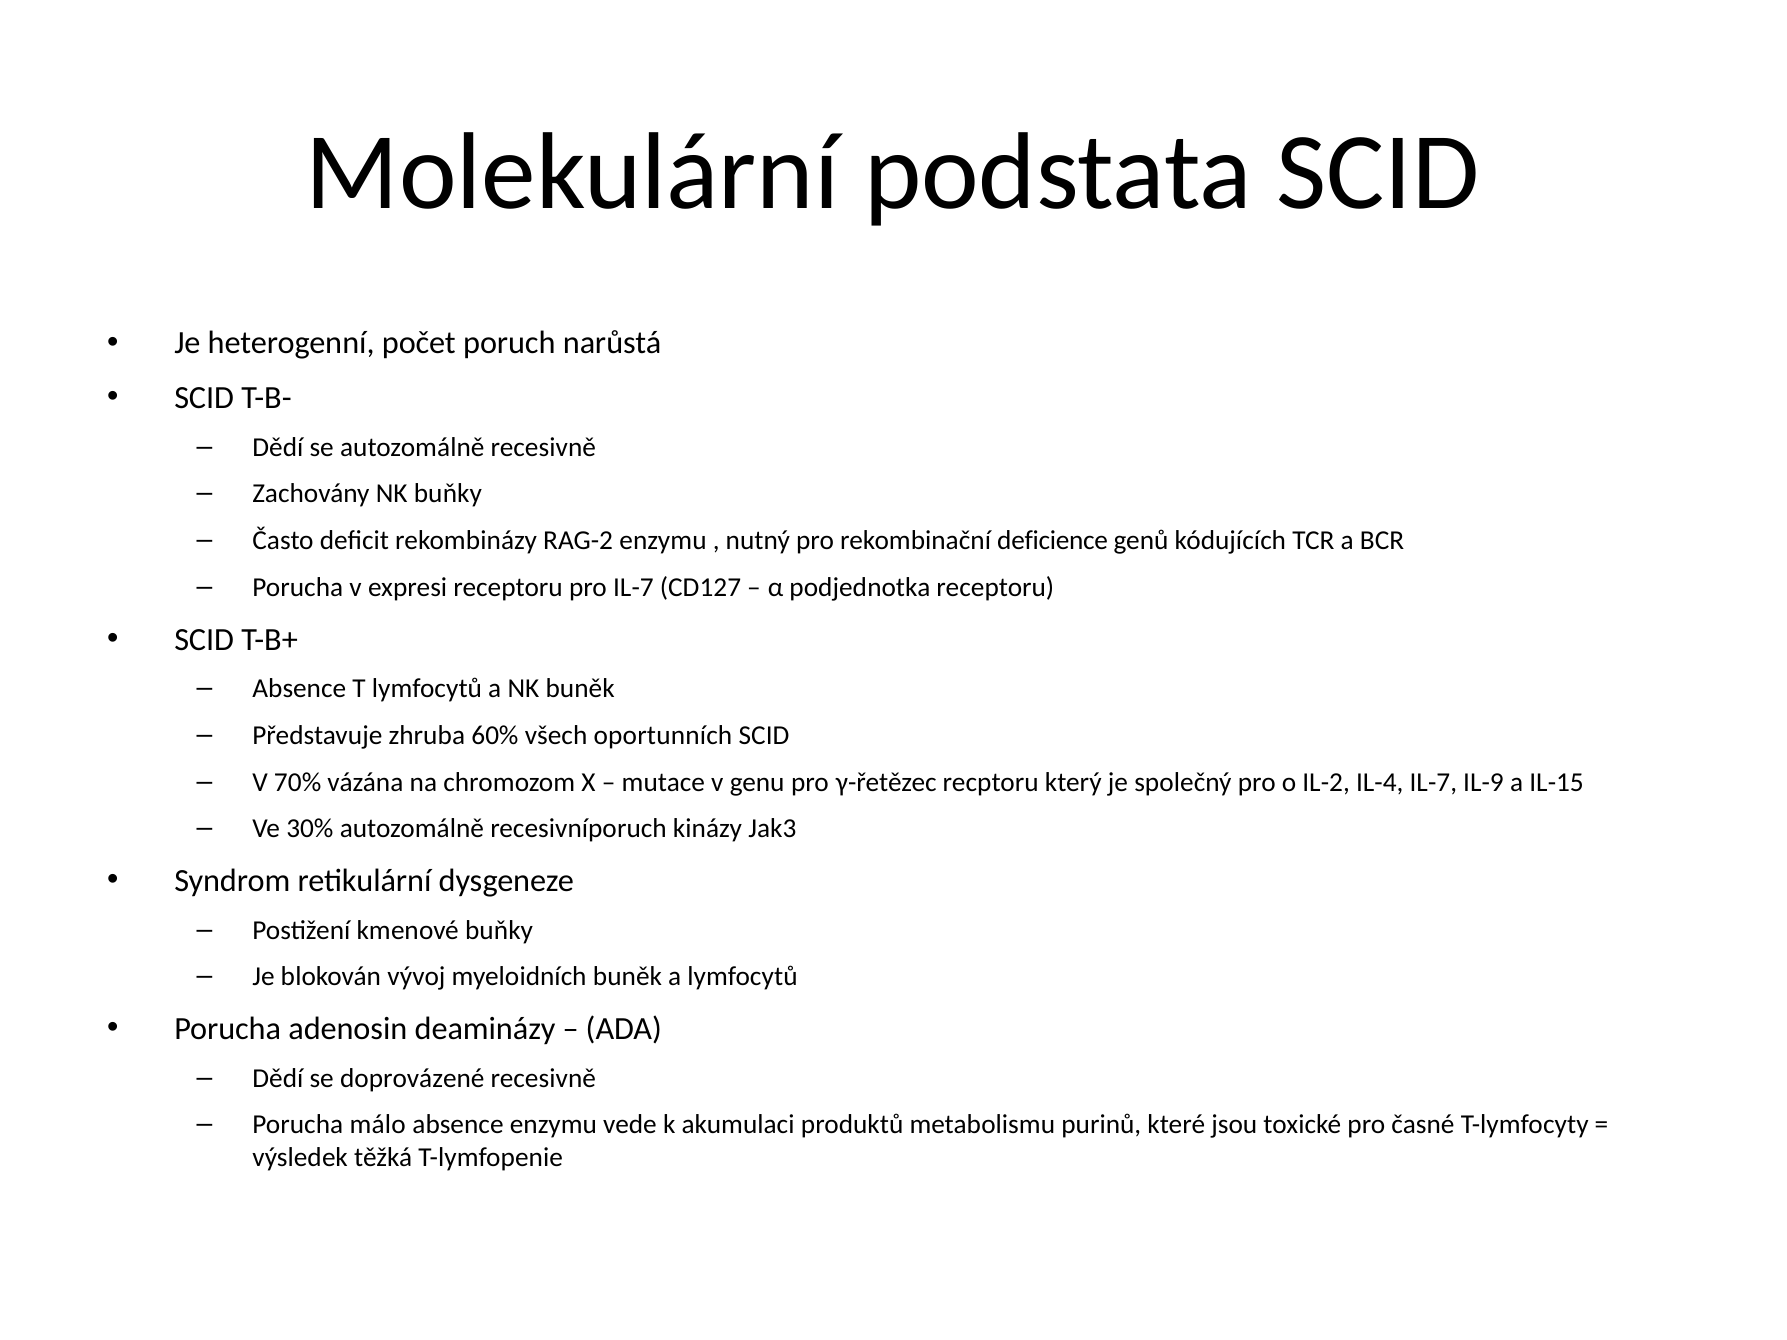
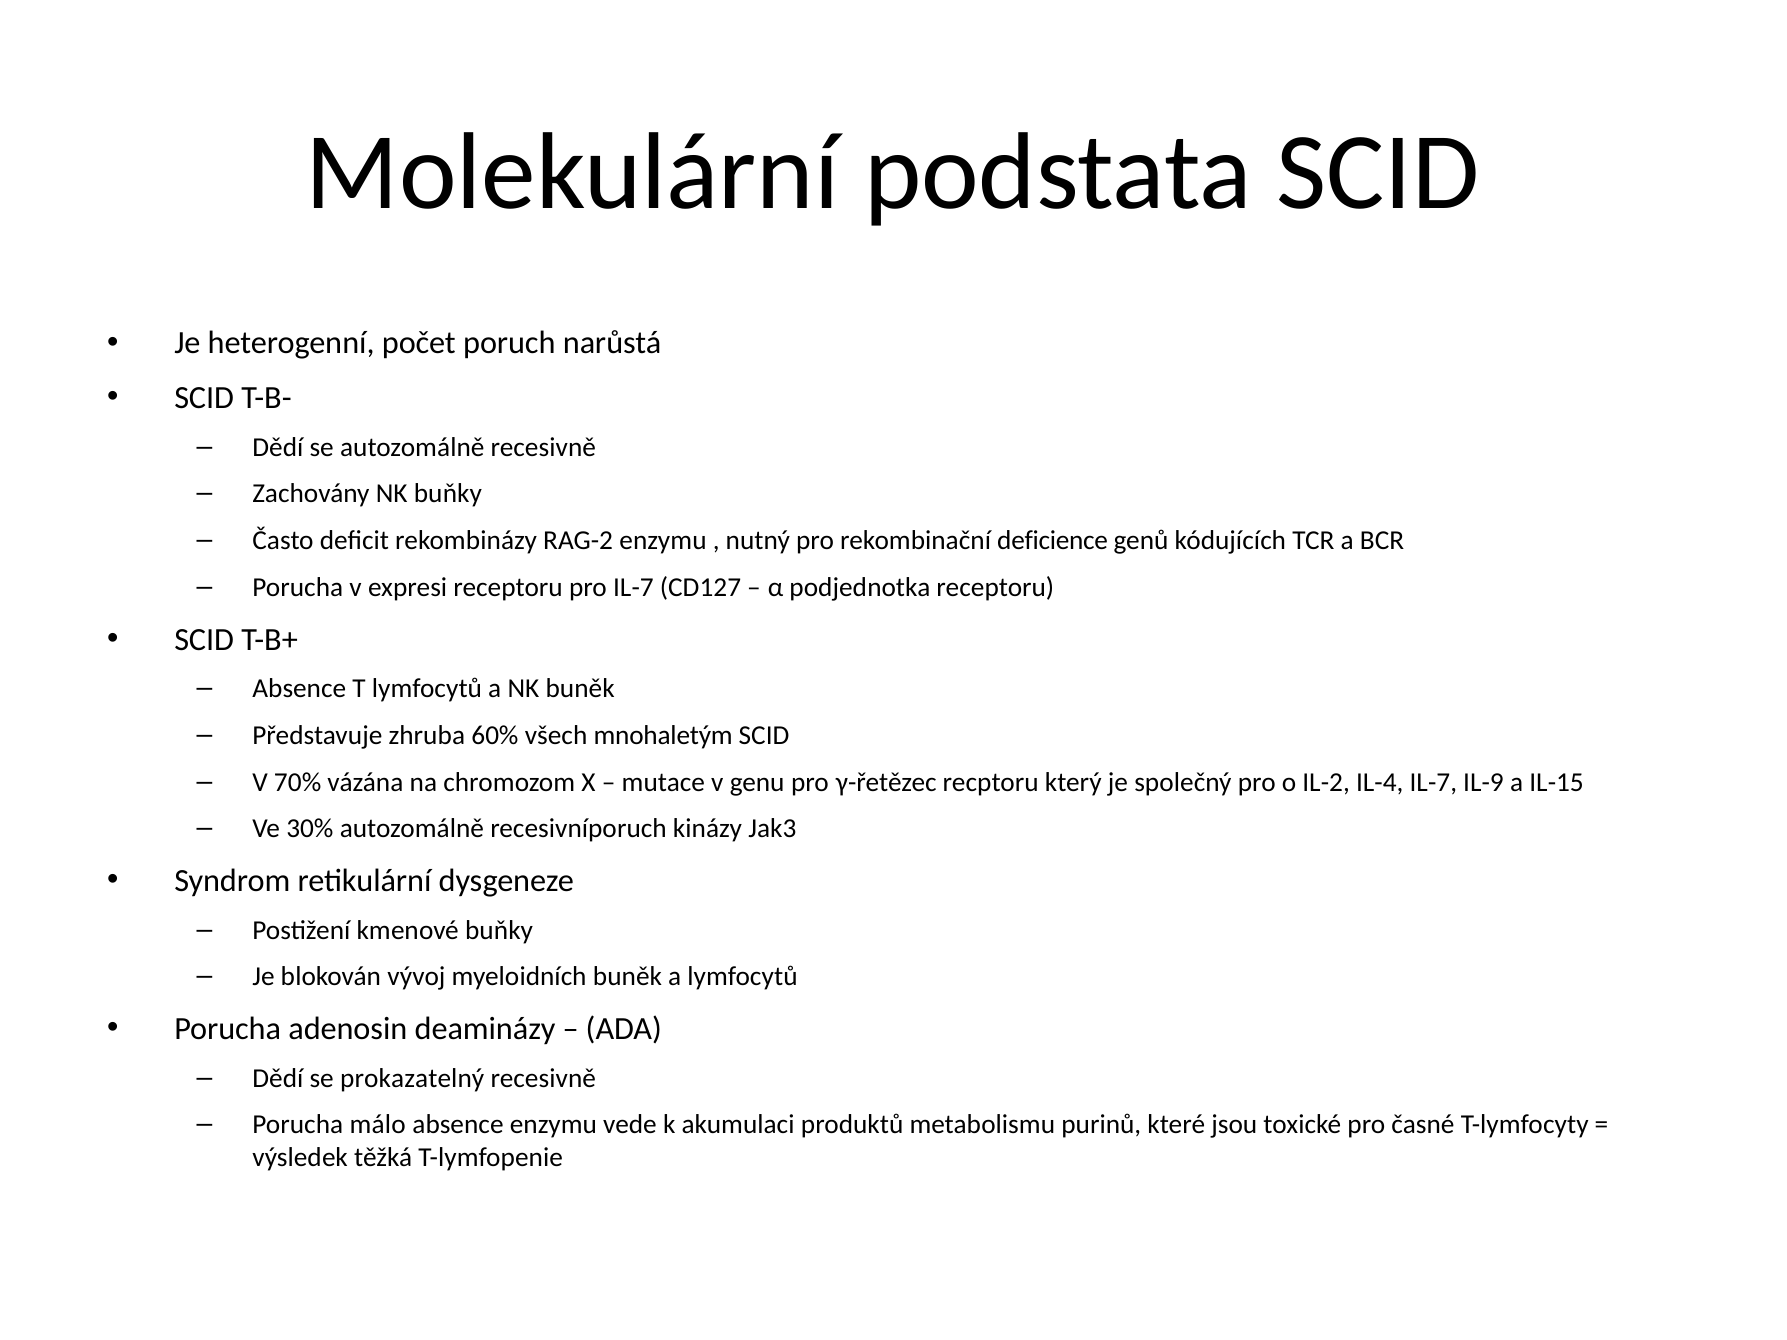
oportunních: oportunních -> mnohaletým
doprovázené: doprovázené -> prokazatelný
